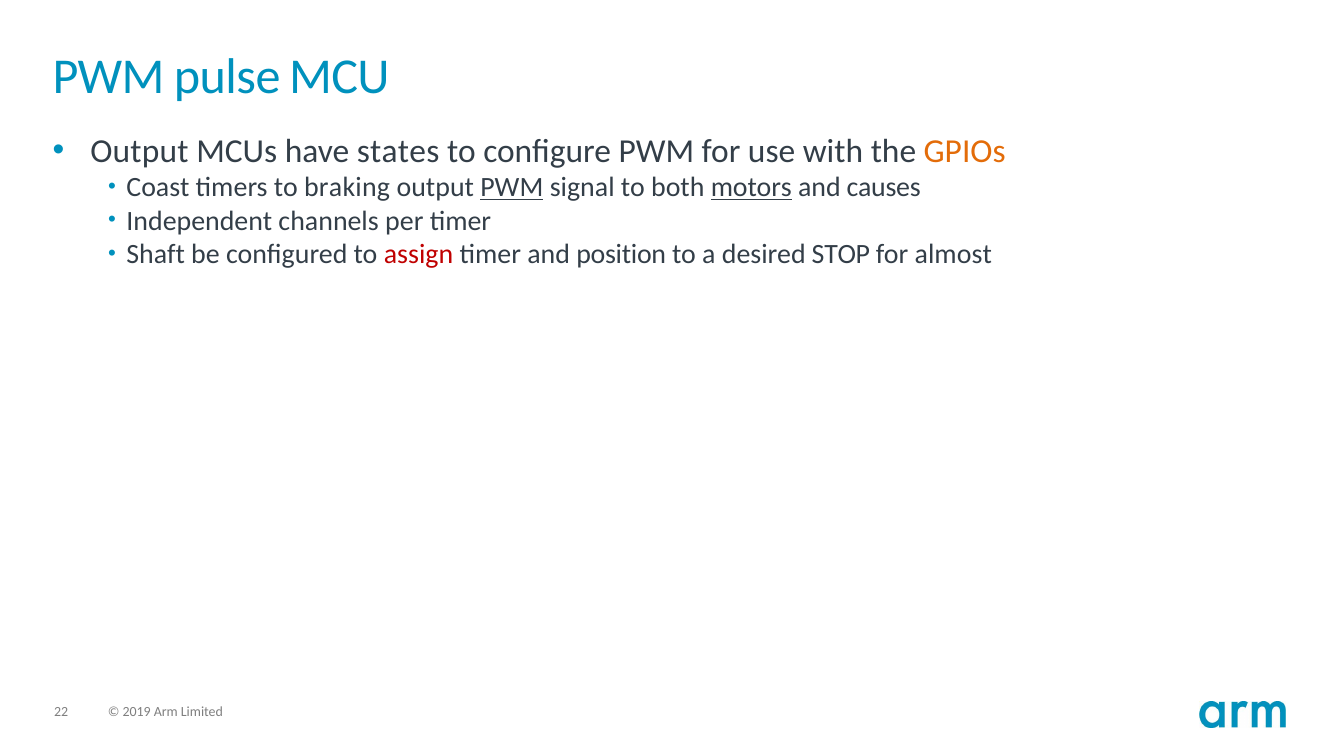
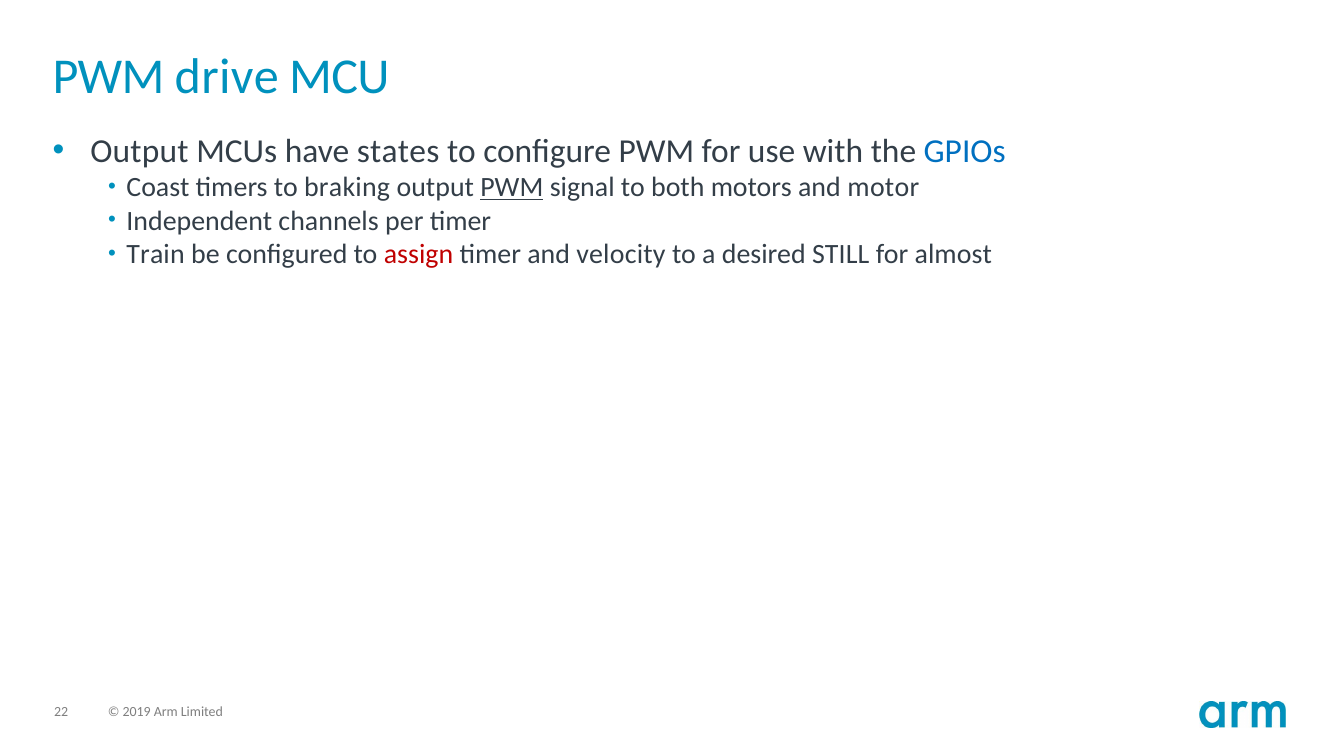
pulse: pulse -> drive
GPIOs colour: orange -> blue
motors underline: present -> none
causes: causes -> motor
Shaft: Shaft -> Train
position: position -> velocity
STOP: STOP -> STILL
